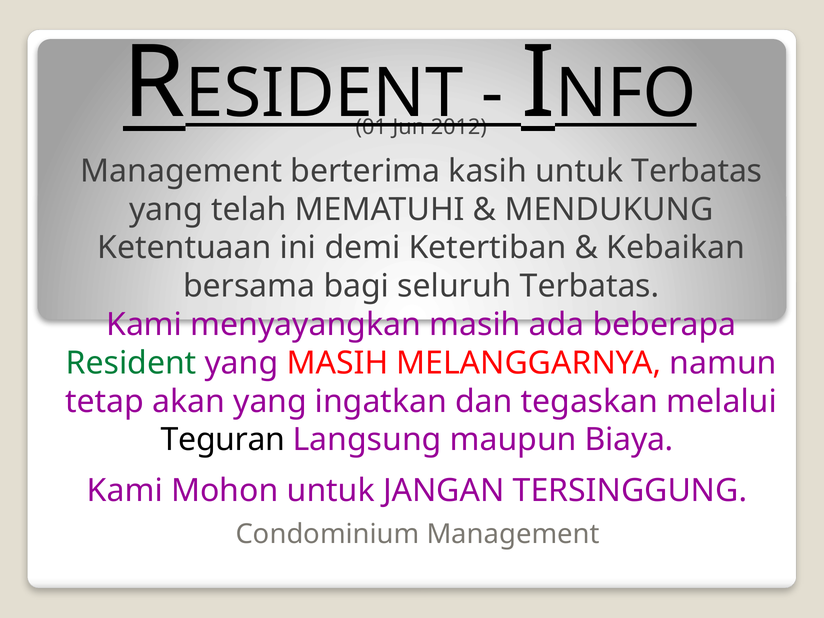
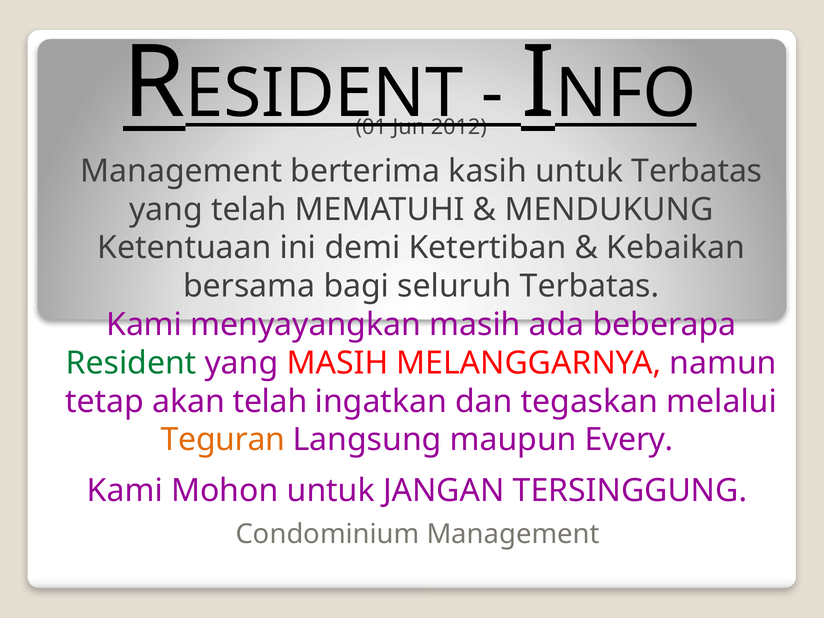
akan yang: yang -> telah
Teguran colour: black -> orange
Biaya: Biaya -> Every
